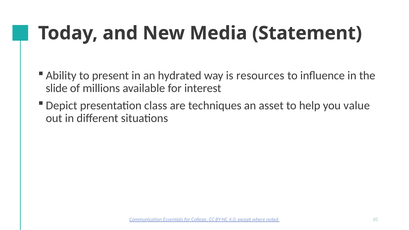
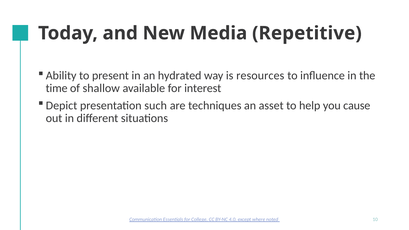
Statement: Statement -> Repetitive
slide: slide -> time
millions: millions -> shallow
class: class -> such
value: value -> cause
